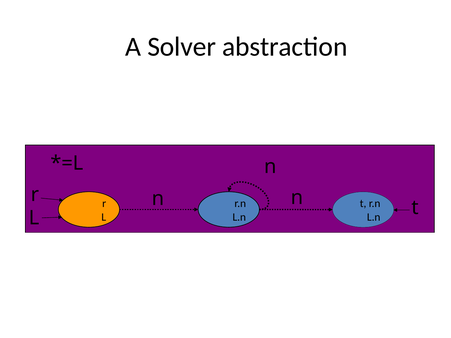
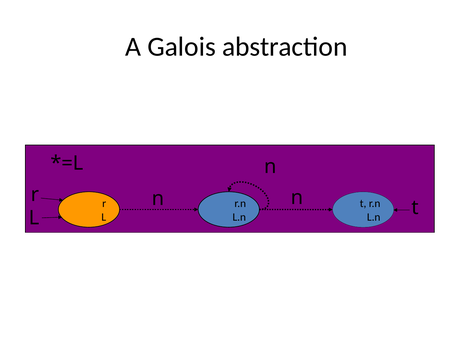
Solver: Solver -> Galois
